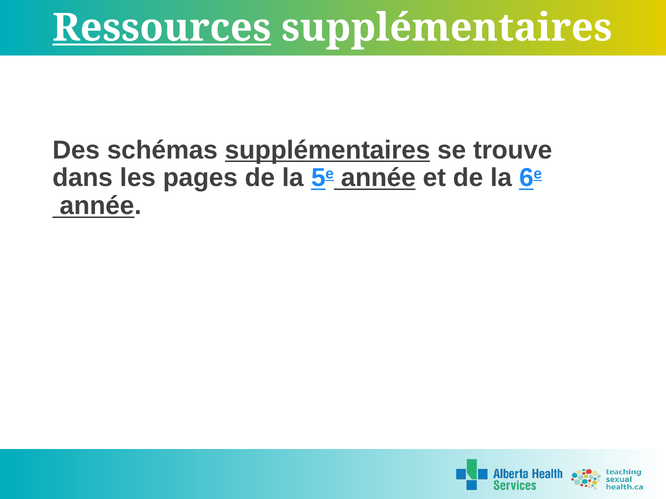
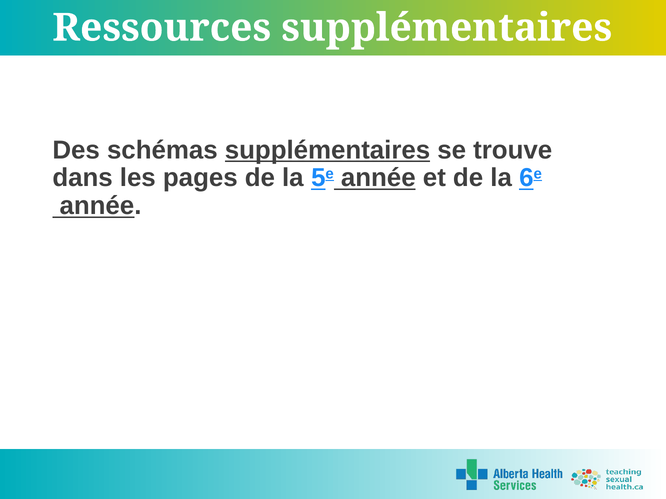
Ressources underline: present -> none
